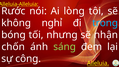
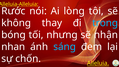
nghỉ: nghỉ -> thay
chốn: chốn -> nhan
sáng colour: light green -> light blue
công: công -> chốn
